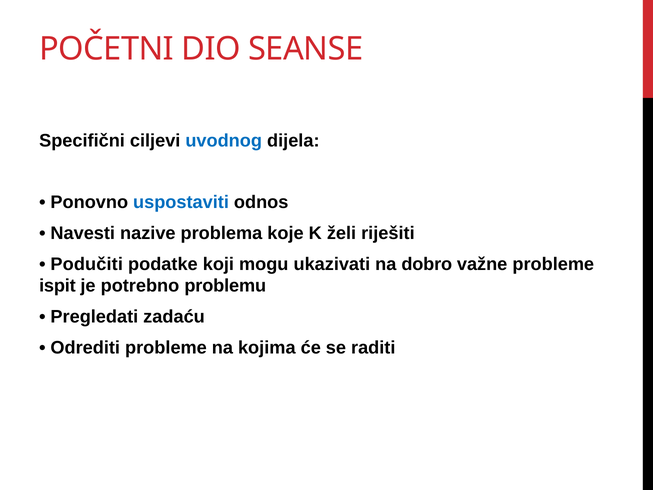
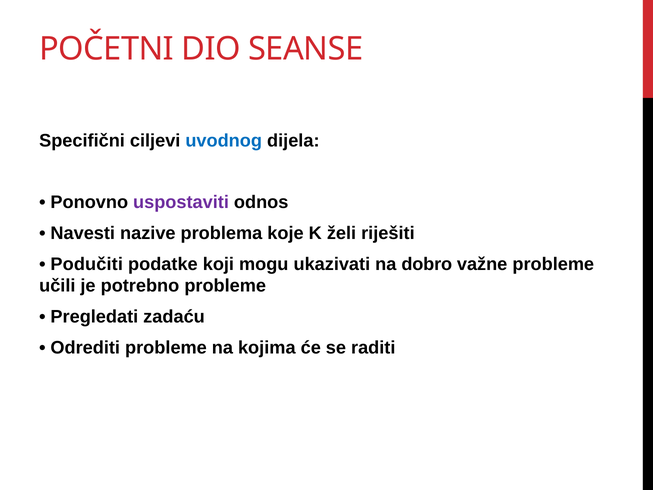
uspostaviti colour: blue -> purple
ispit: ispit -> učili
potrebno problemu: problemu -> probleme
